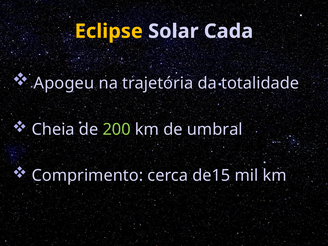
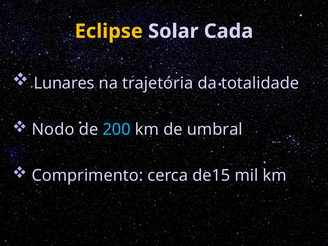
Apogeu: Apogeu -> Lunares
Cheia: Cheia -> Nodo
200 colour: light green -> light blue
